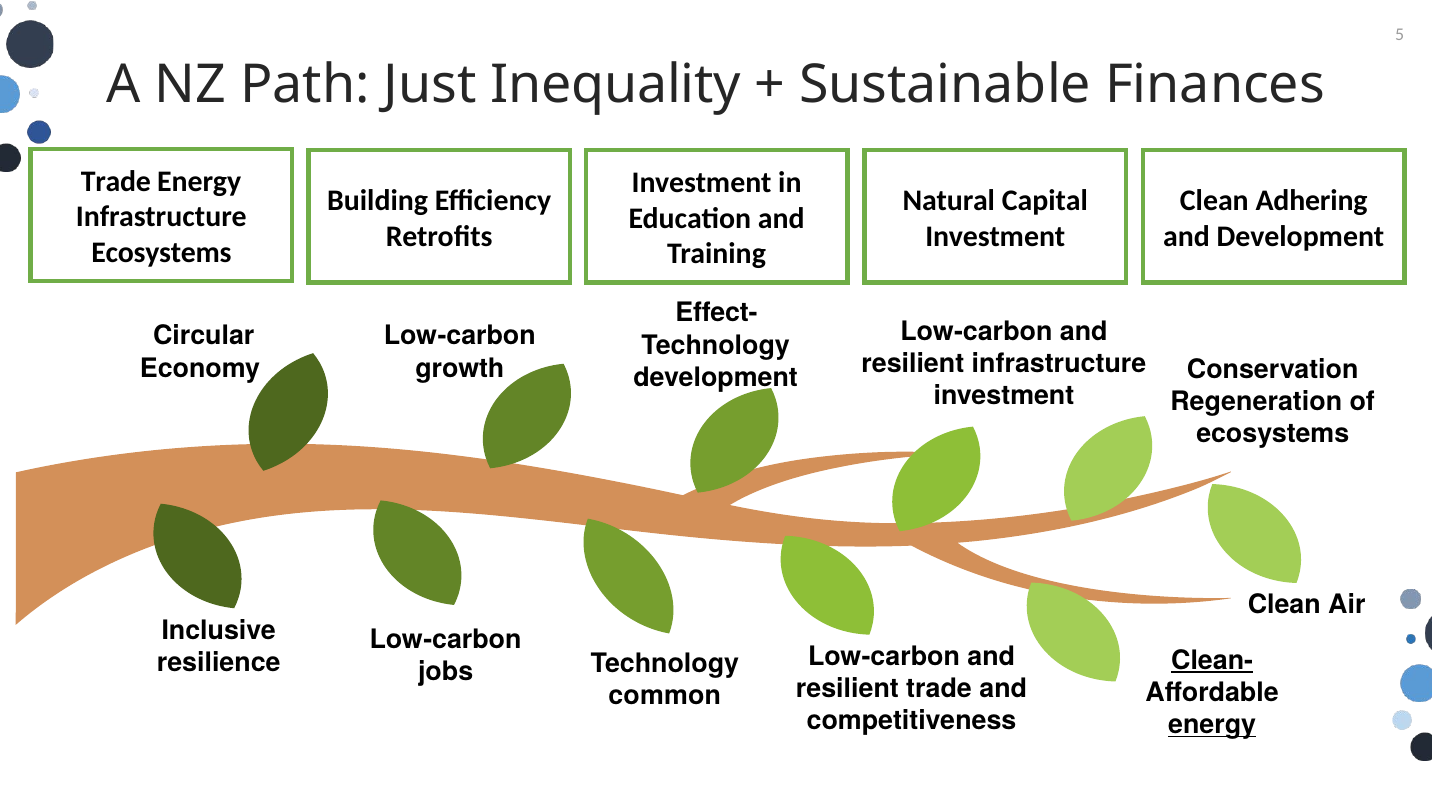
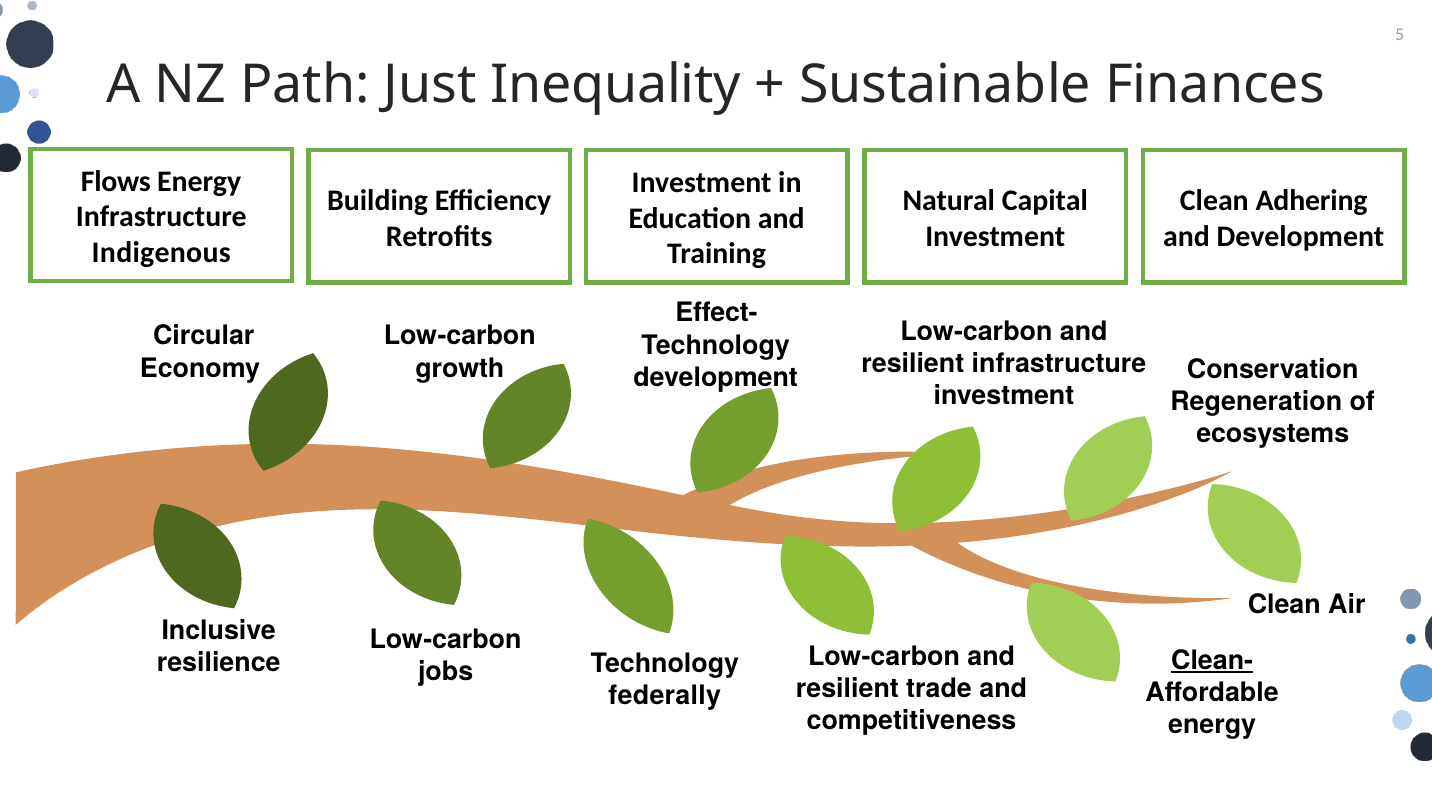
Trade at (116, 181): Trade -> Flows
Ecosystems at (162, 253): Ecosystems -> Indigenous
common: common -> federally
energy at (1212, 725) underline: present -> none
